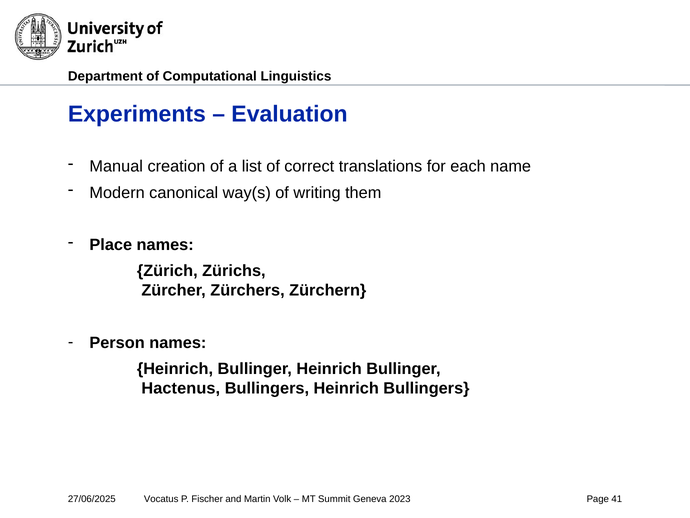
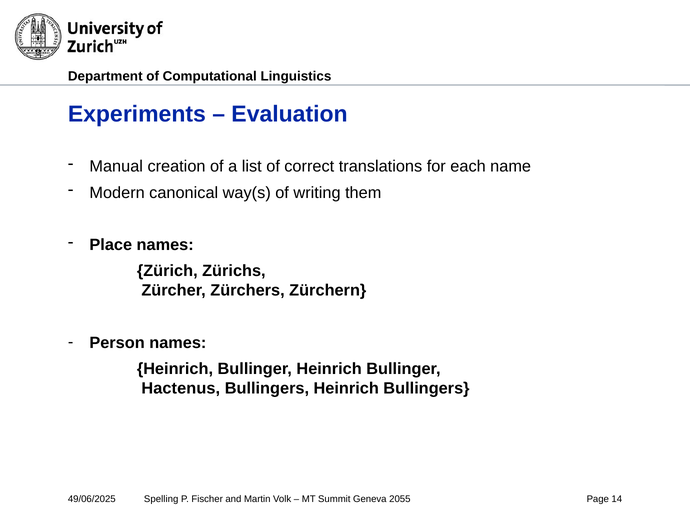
27/06/2025: 27/06/2025 -> 49/06/2025
Vocatus: Vocatus -> Spelling
2023: 2023 -> 2055
41: 41 -> 14
